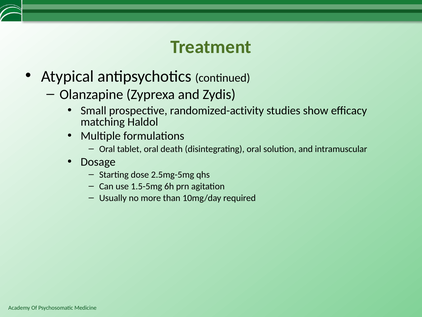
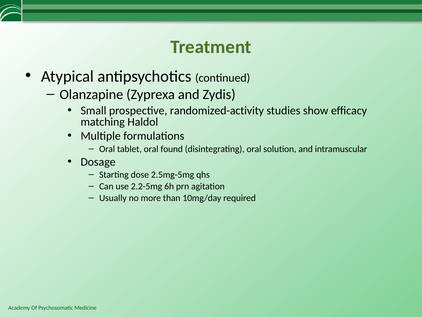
death: death -> found
1.5-5mg: 1.5-5mg -> 2.2-5mg
